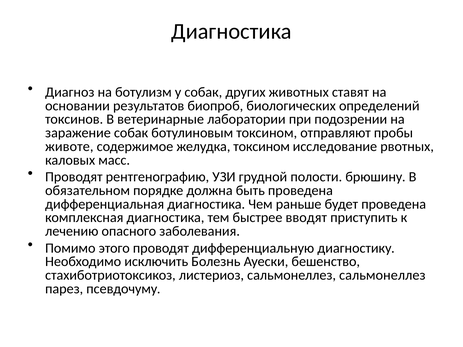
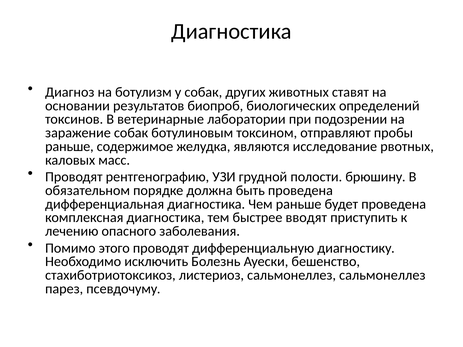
животе at (69, 147): животе -> раньше
желудка токсином: токсином -> являются
